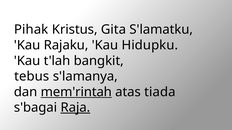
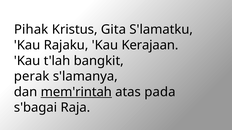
Hidupku: Hidupku -> Kerajaan
tebus: tebus -> perak
tiada: tiada -> pada
Raja underline: present -> none
